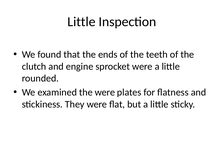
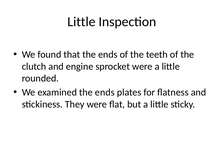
examined the were: were -> ends
